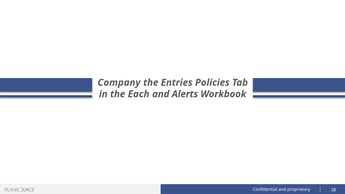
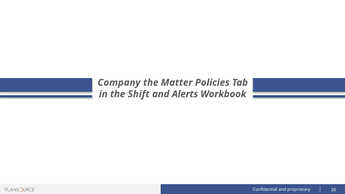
Entries: Entries -> Matter
Each: Each -> Shift
